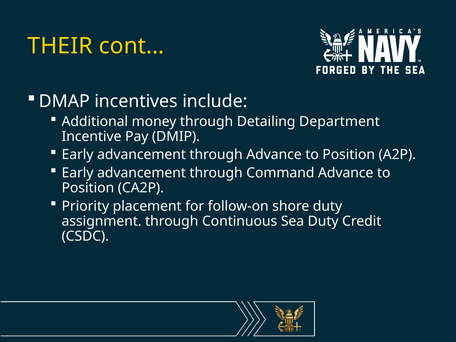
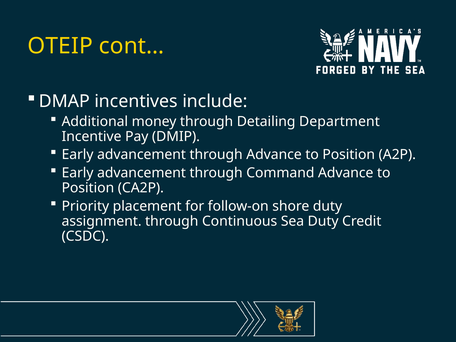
THEIR: THEIR -> OTEIP
